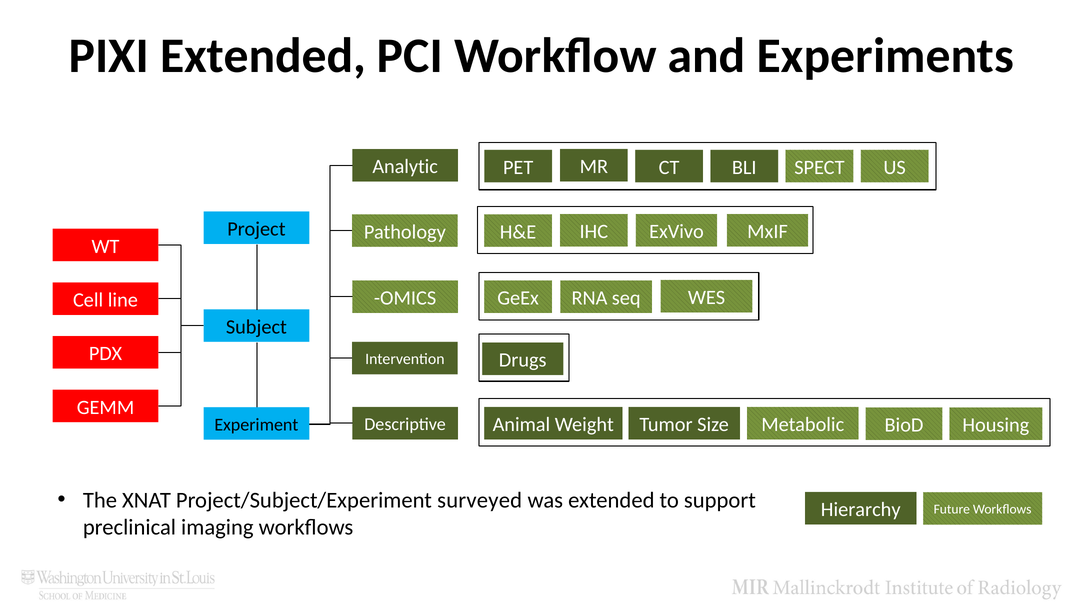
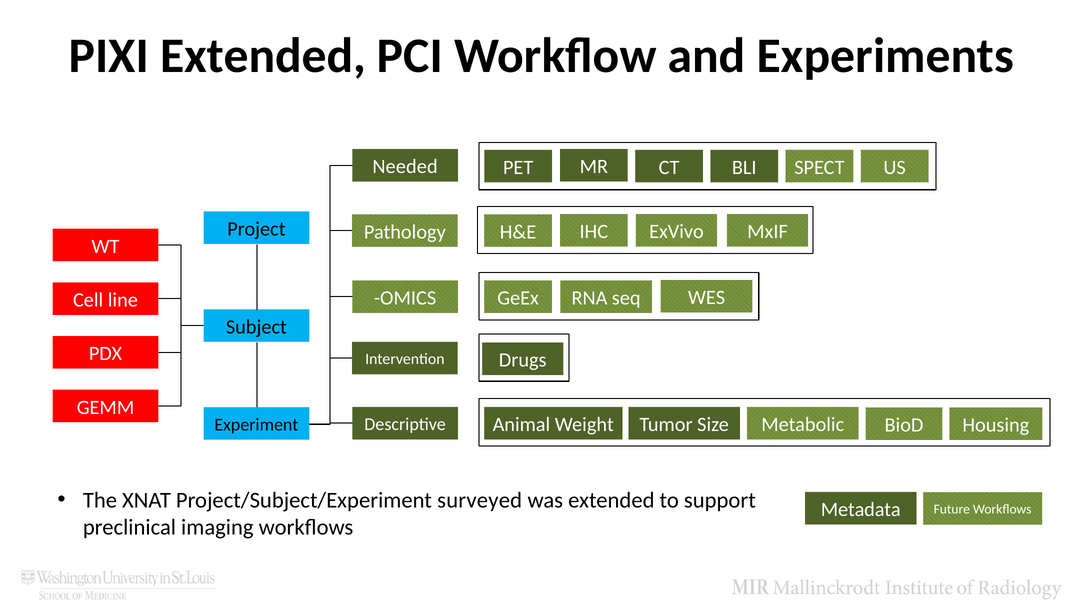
Analytic: Analytic -> Needed
Hierarchy: Hierarchy -> Metadata
